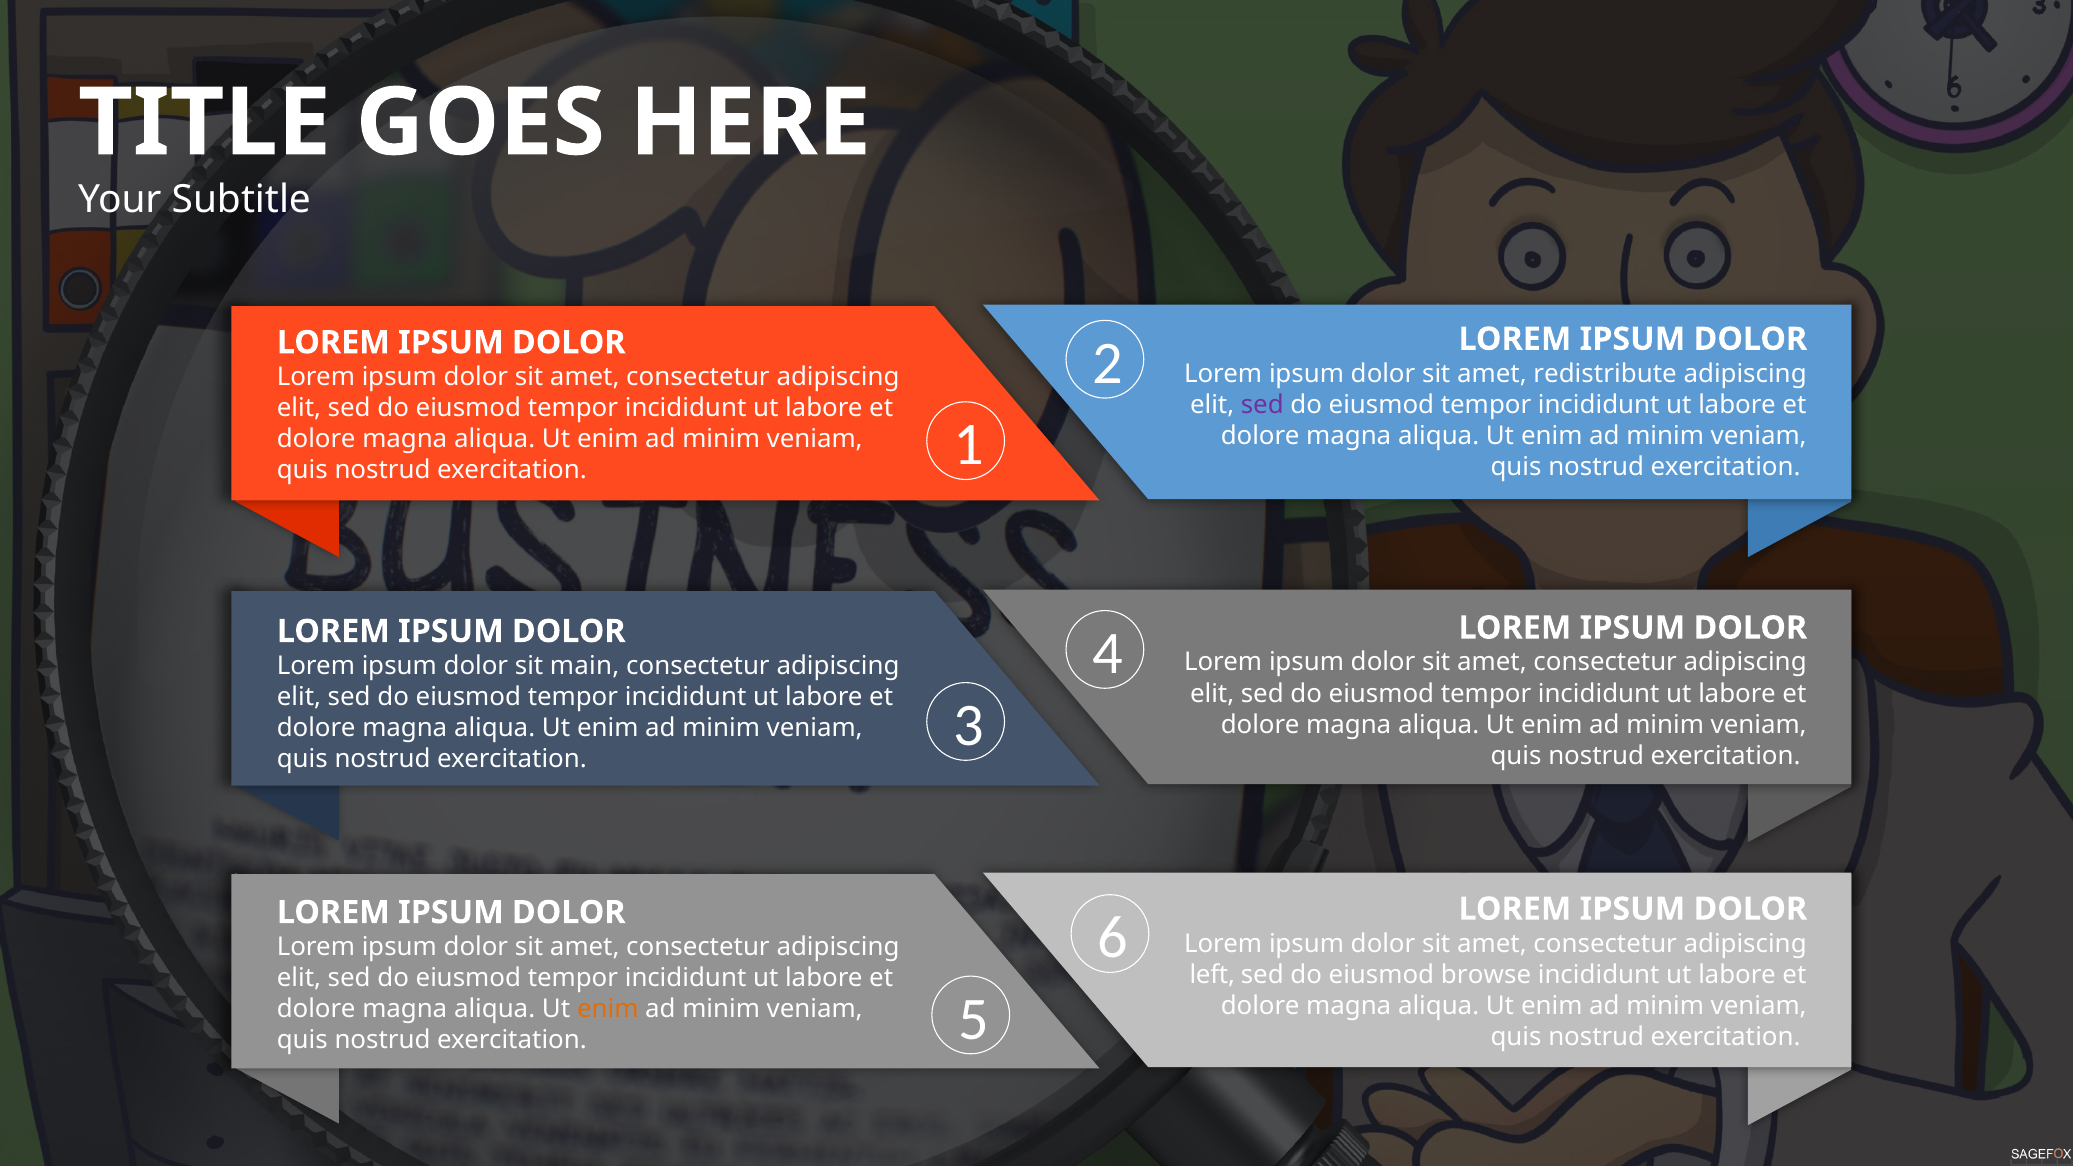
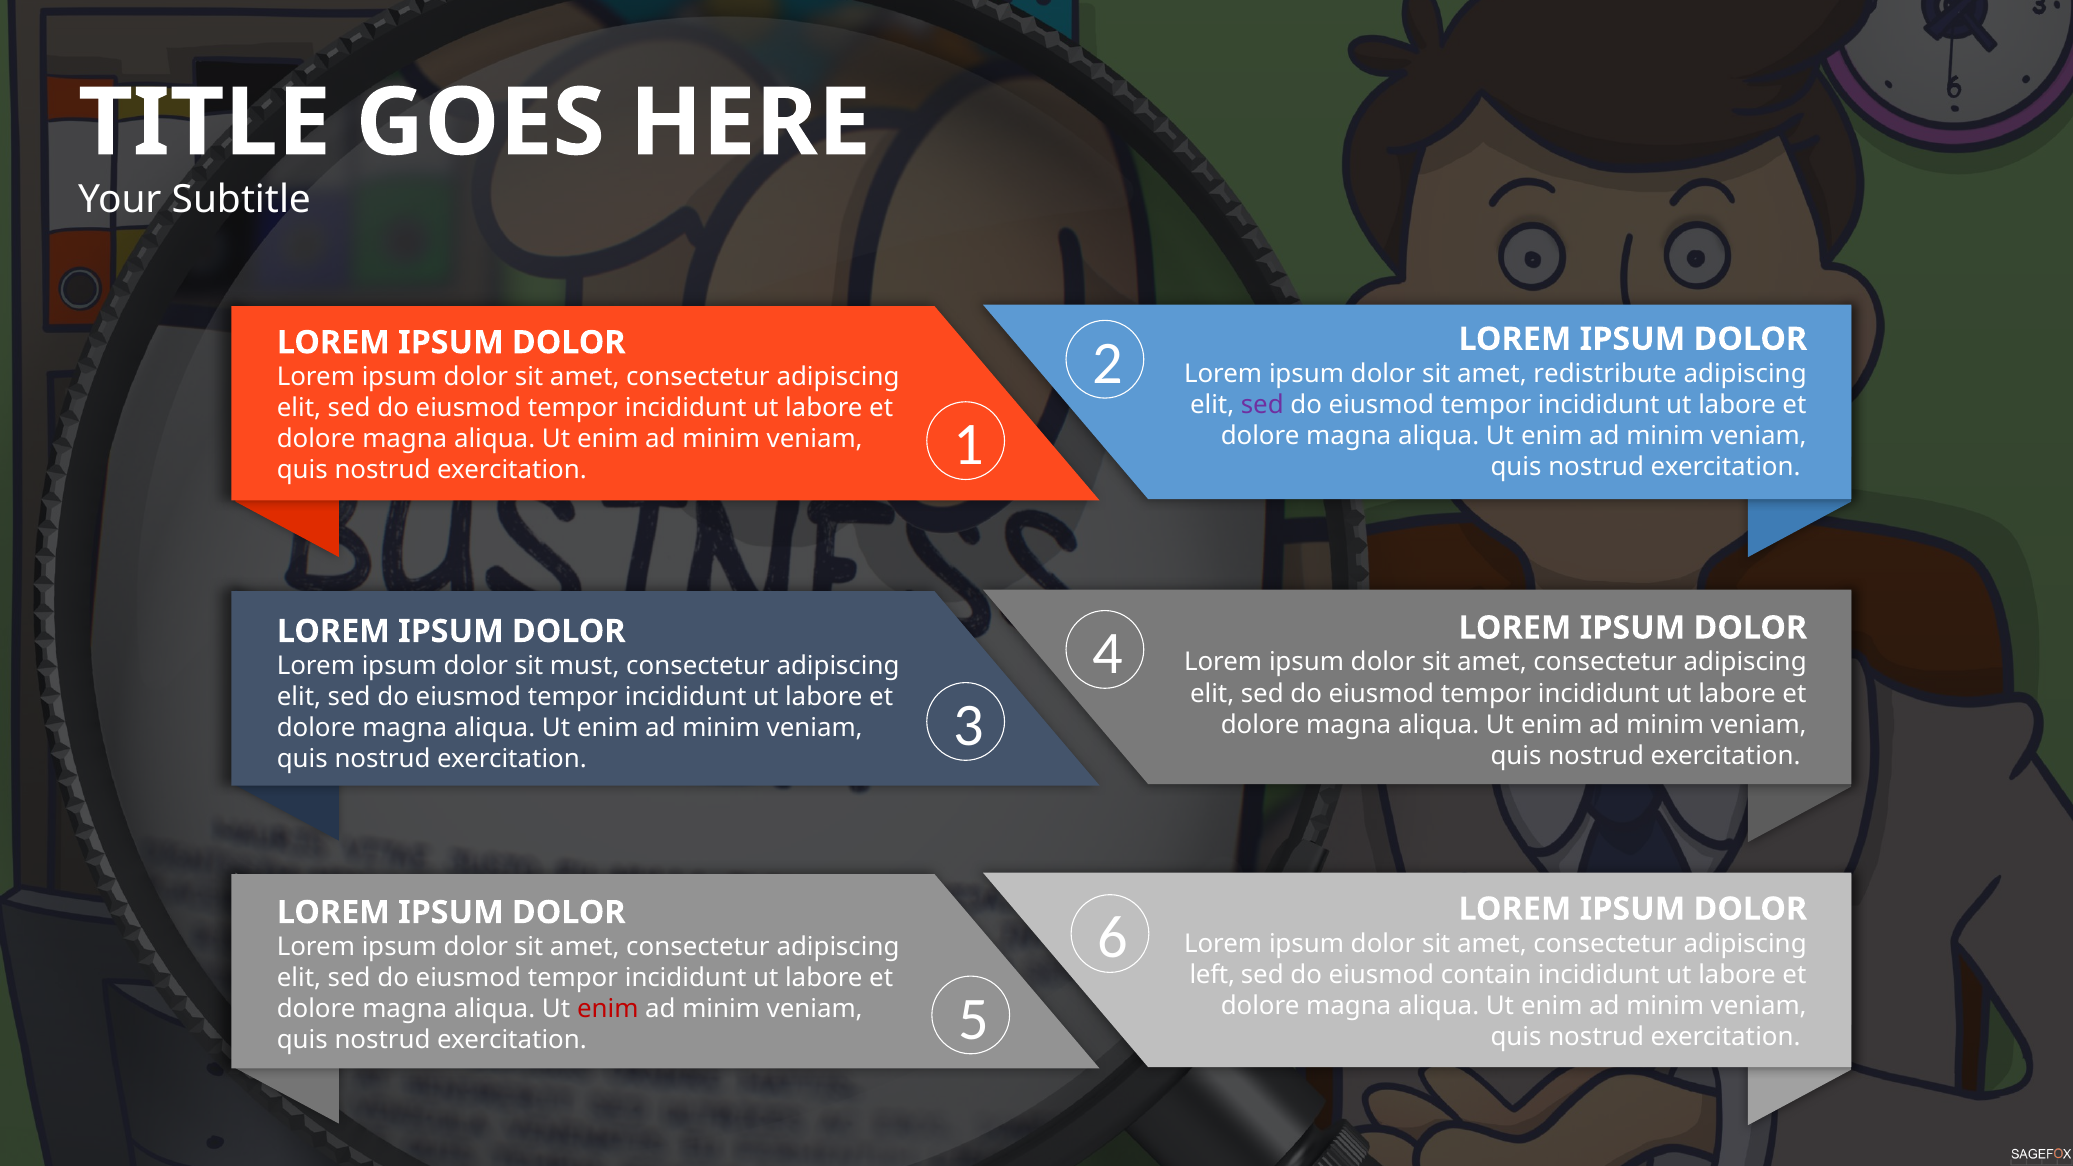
main: main -> must
browse: browse -> contain
enim at (608, 1009) colour: orange -> red
